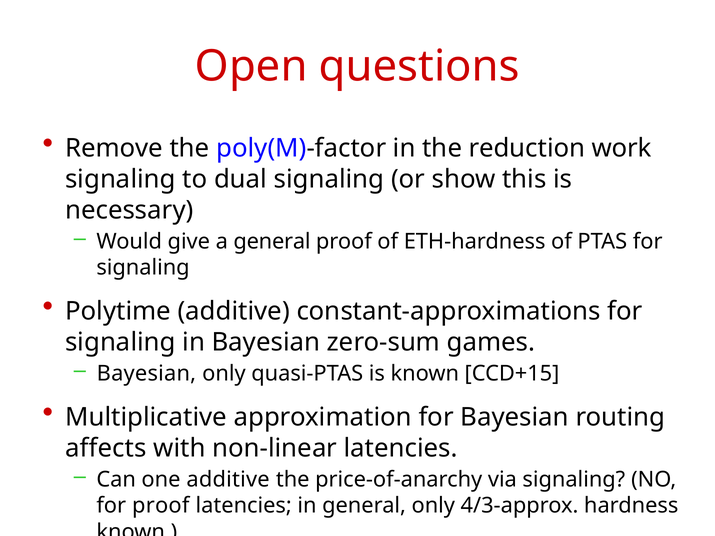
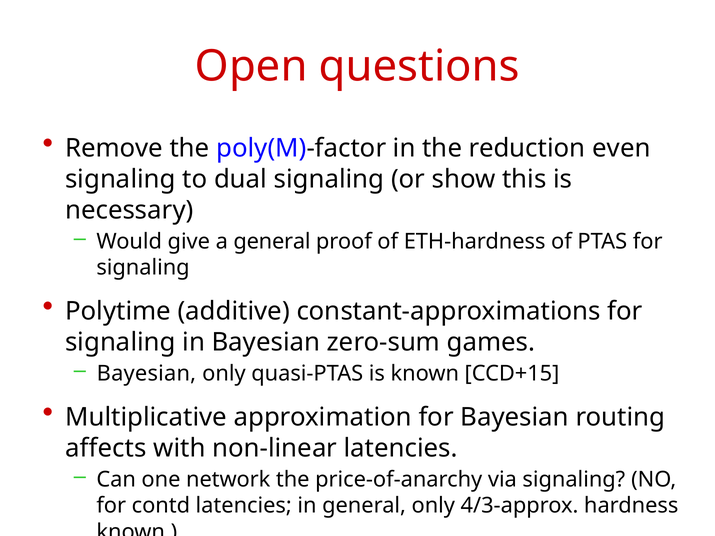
work: work -> even
one additive: additive -> network
for proof: proof -> contd
